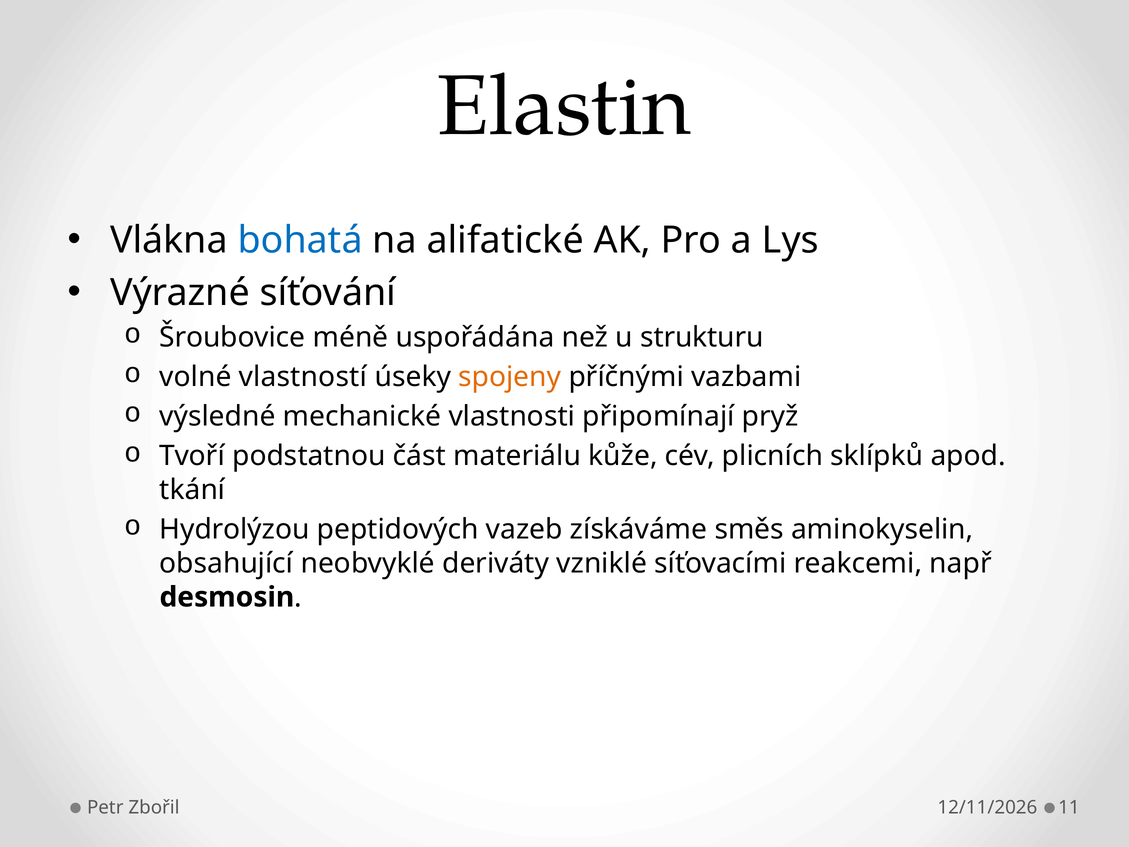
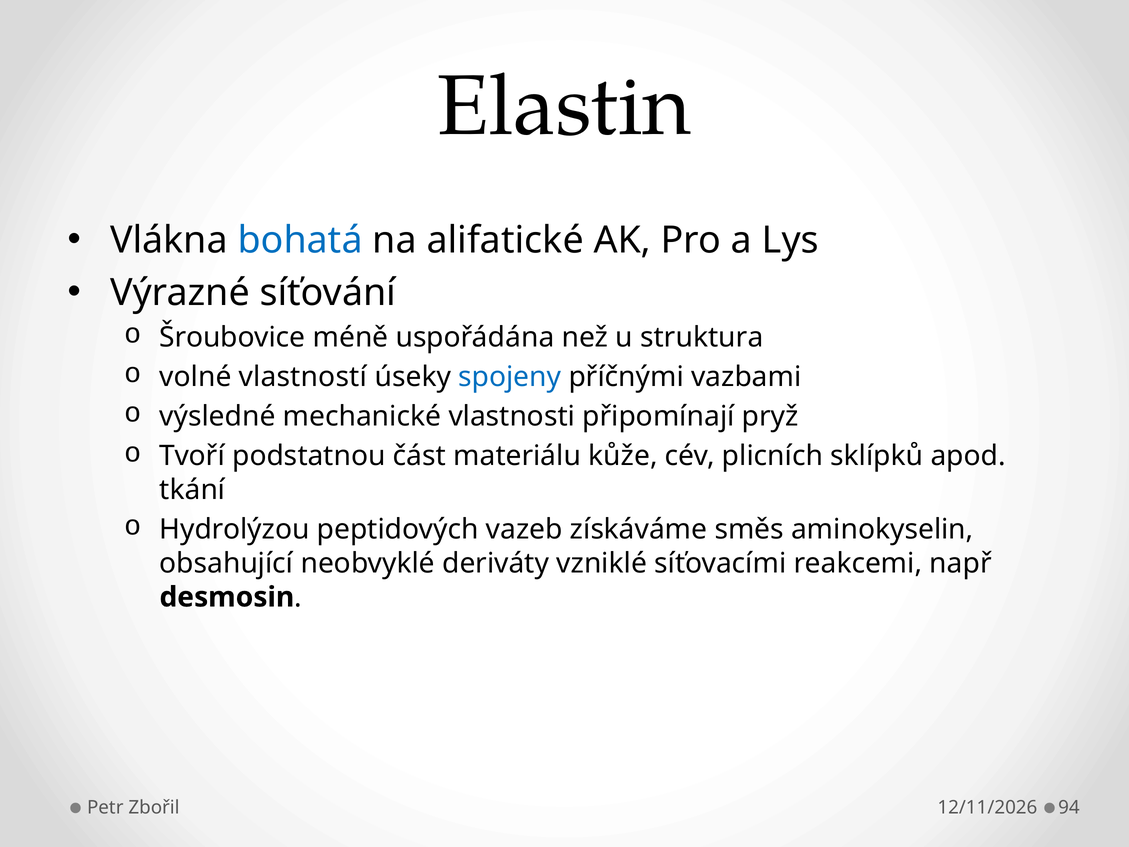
strukturu: strukturu -> struktura
spojeny colour: orange -> blue
11: 11 -> 94
